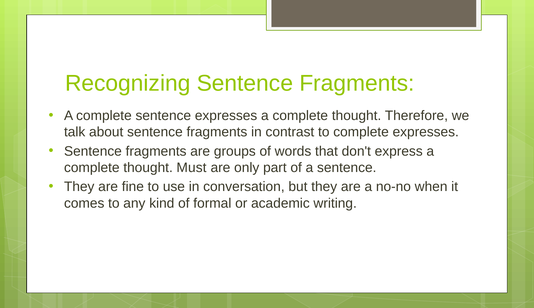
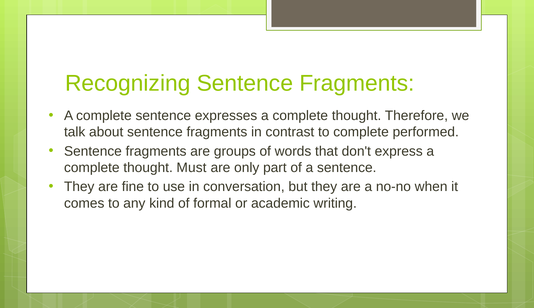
complete expresses: expresses -> performed
